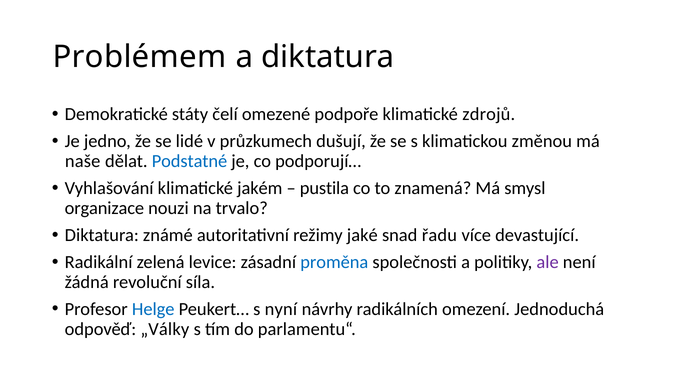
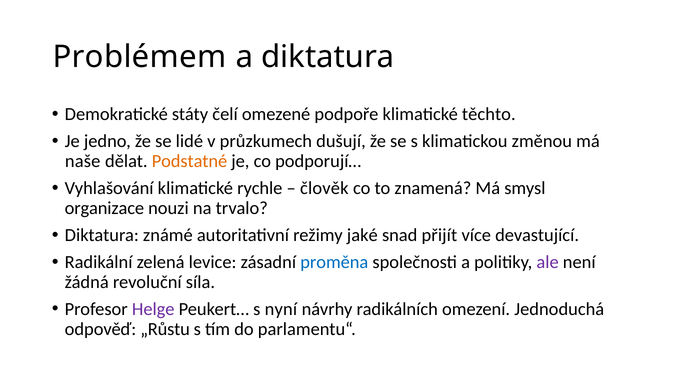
zdrojů: zdrojů -> těchto
Podstatné colour: blue -> orange
jakém: jakém -> rychle
pustila: pustila -> člověk
řadu: řadu -> přijít
Helge colour: blue -> purple
„Války: „Války -> „Růstu
